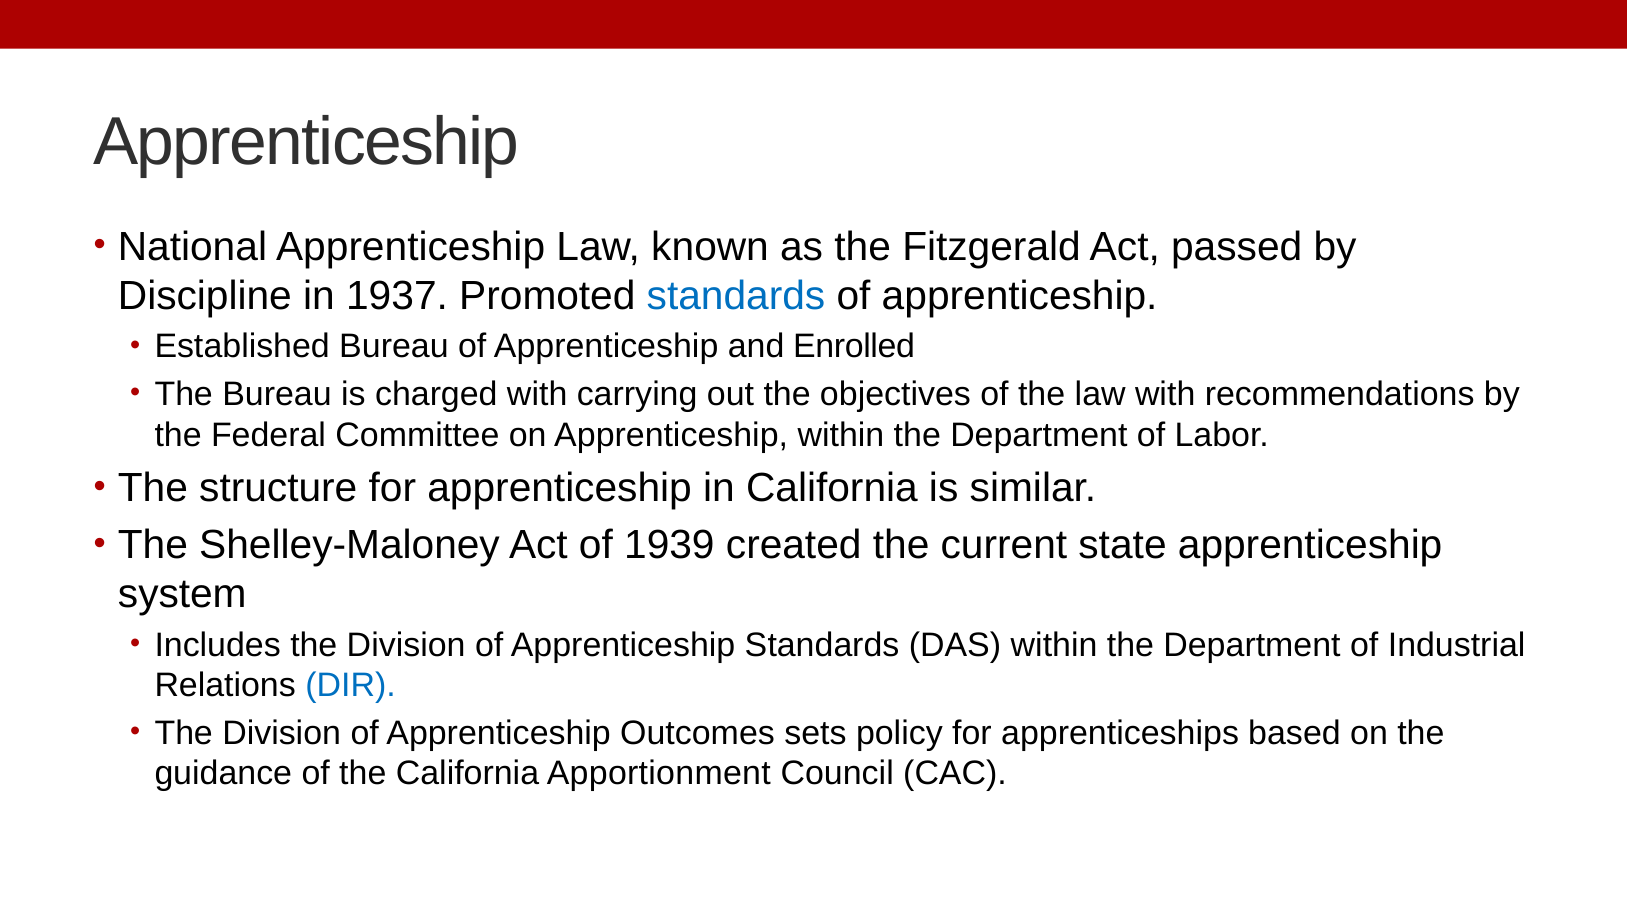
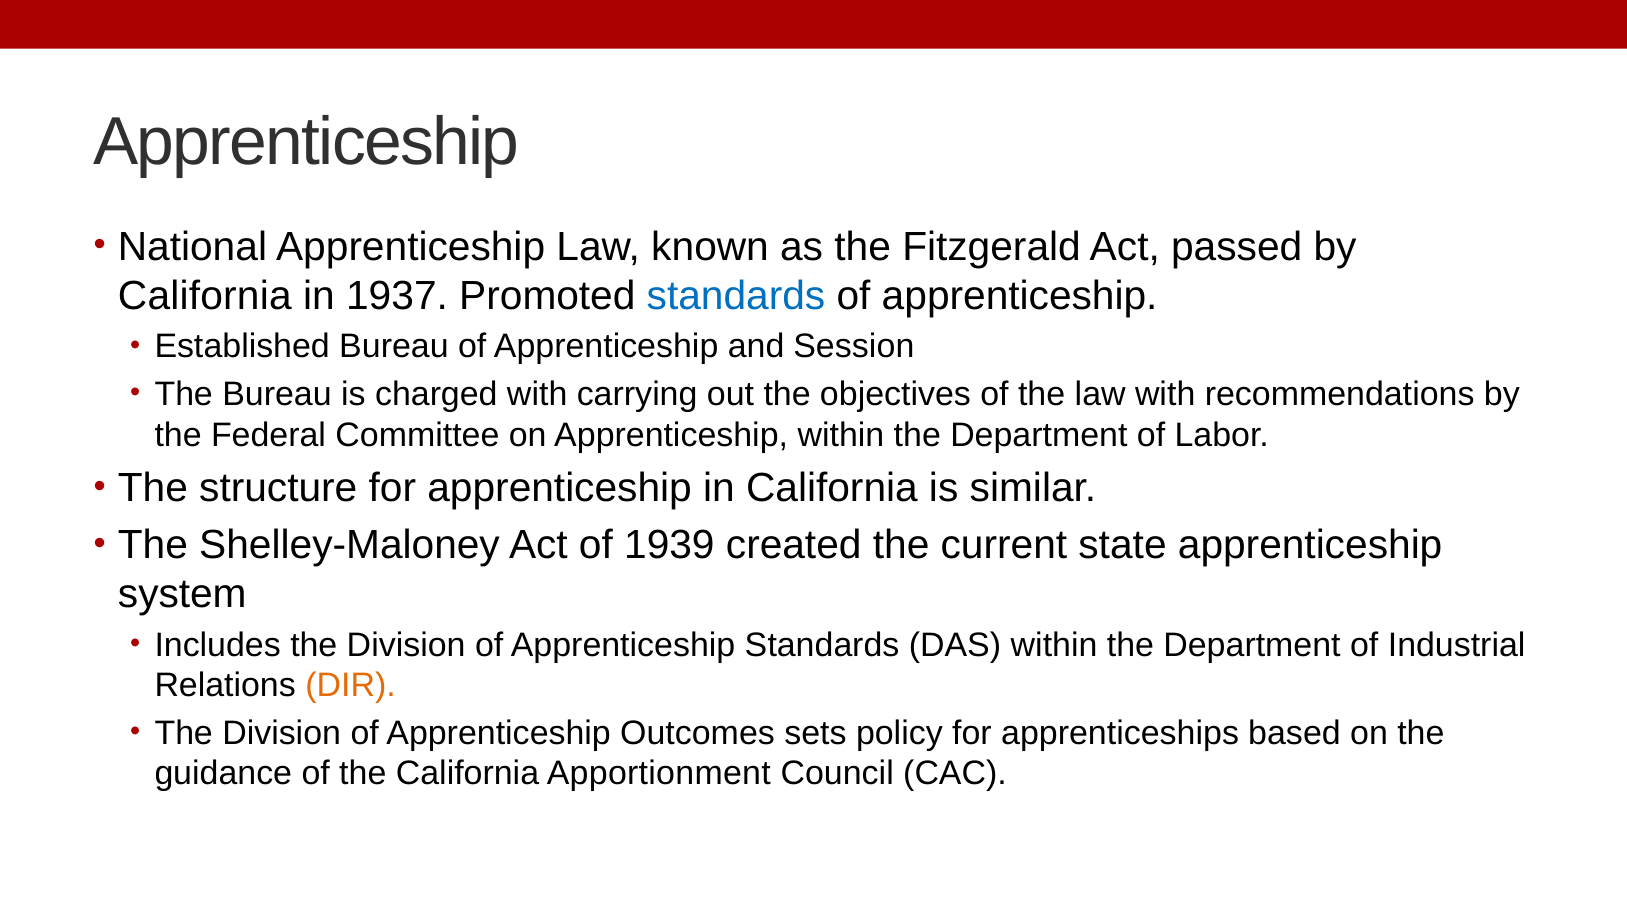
Discipline at (205, 296): Discipline -> California
Enrolled: Enrolled -> Session
DIR colour: blue -> orange
